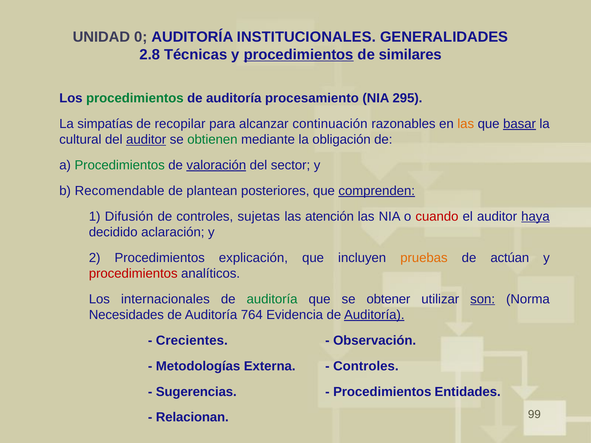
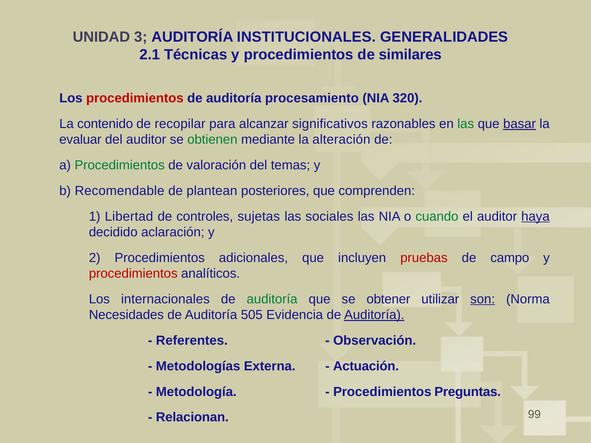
0: 0 -> 3
2.8: 2.8 -> 2.1
procedimientos at (299, 55) underline: present -> none
procedimientos at (135, 98) colour: green -> red
295: 295 -> 320
simpatías: simpatías -> contenido
continuación: continuación -> significativos
las at (466, 124) colour: orange -> green
cultural: cultural -> evaluar
auditor at (146, 140) underline: present -> none
obligación: obligación -> alteración
valoración underline: present -> none
sector: sector -> temas
comprenden underline: present -> none
Difusión: Difusión -> Libertad
atención: atención -> sociales
cuando colour: red -> green
explicación: explicación -> adicionales
pruebas colour: orange -> red
actúan: actúan -> campo
764: 764 -> 505
Crecientes: Crecientes -> Referentes
Controles at (366, 366): Controles -> Actuación
Sugerencias: Sugerencias -> Metodología
Entidades: Entidades -> Preguntas
